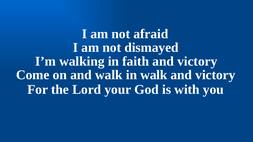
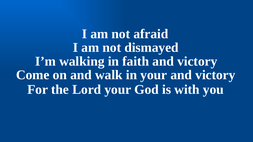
in walk: walk -> your
